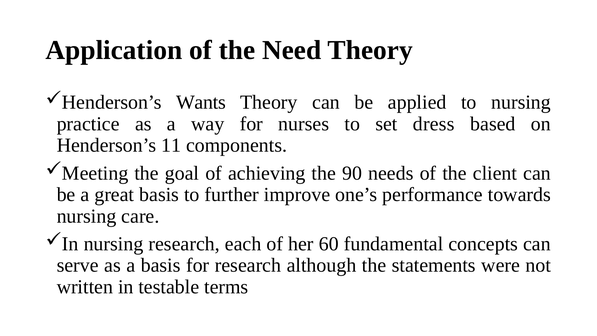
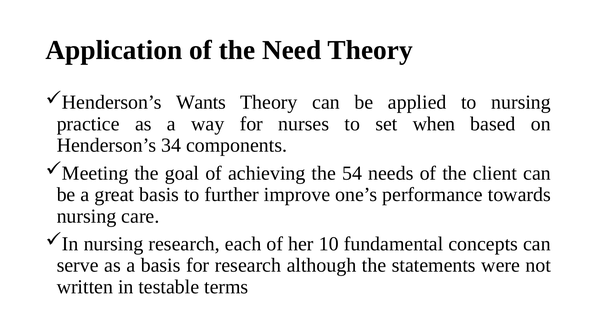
dress: dress -> when
11: 11 -> 34
90: 90 -> 54
60: 60 -> 10
